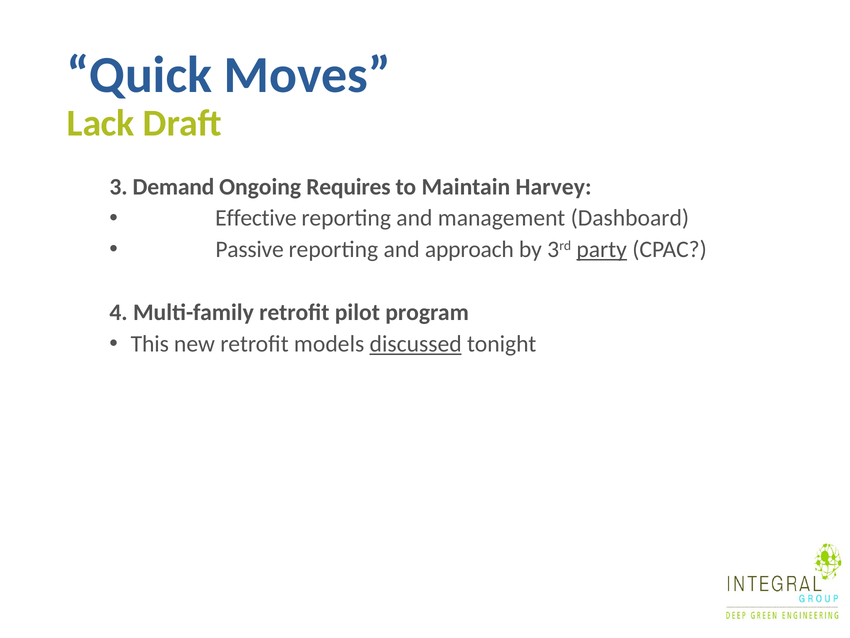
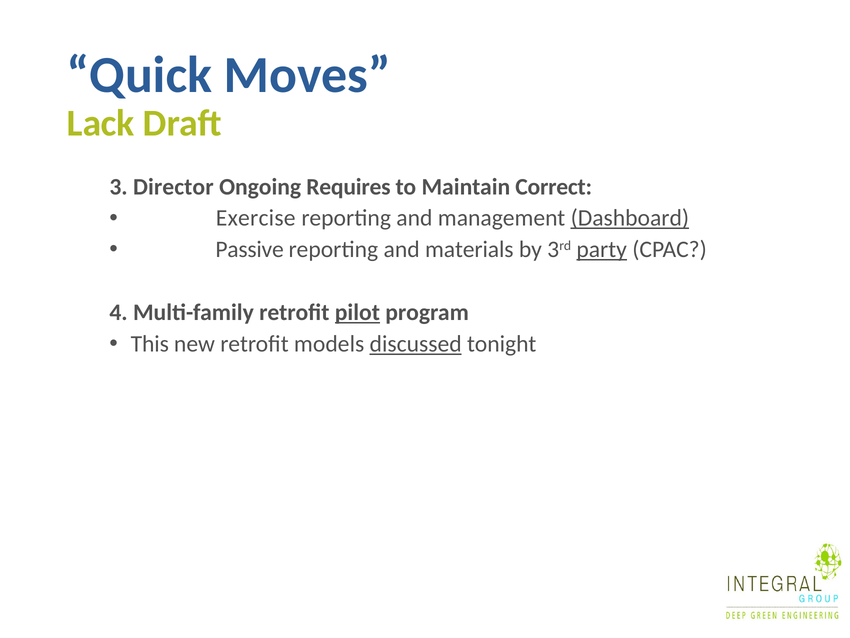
Demand: Demand -> Director
Harvey: Harvey -> Correct
Effective: Effective -> Exercise
Dashboard underline: none -> present
approach: approach -> materials
pilot underline: none -> present
